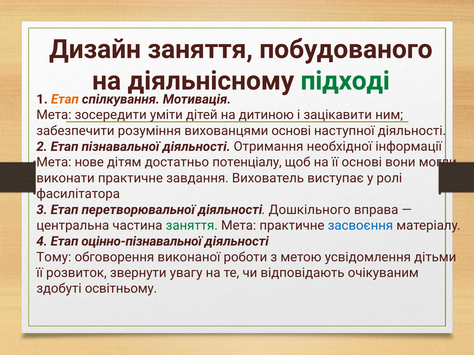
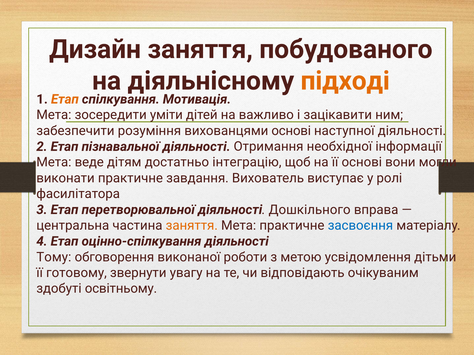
підході colour: green -> orange
дитиною: дитиною -> важливо
нове: нове -> веде
потенціалу: потенціалу -> інтеграцію
заняття at (192, 226) colour: green -> orange
оцінно-пізнавальної: оцінно-пізнавальної -> оцінно-спілкування
розвиток: розвиток -> готовому
